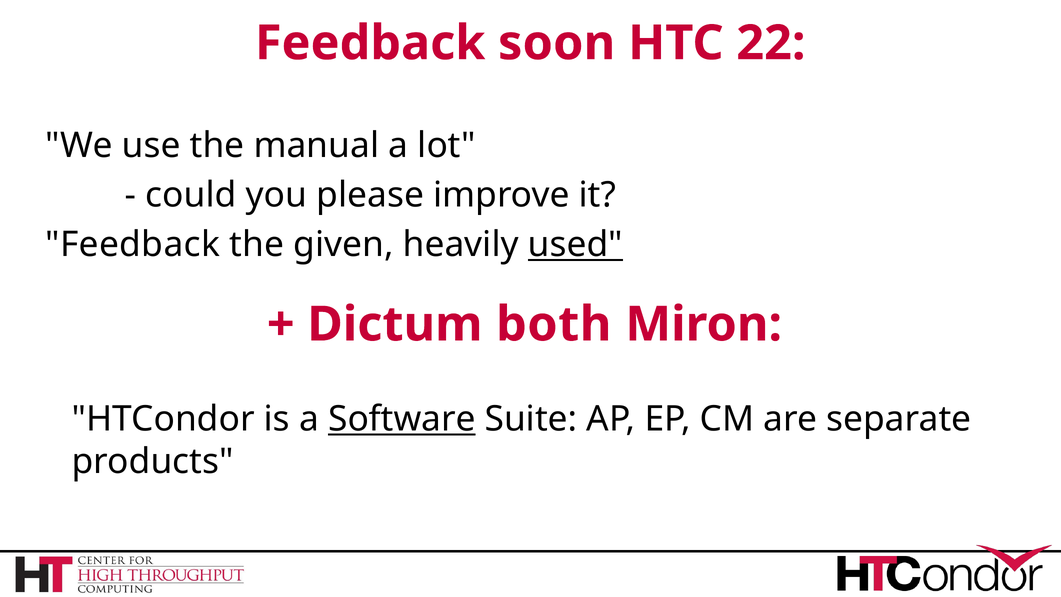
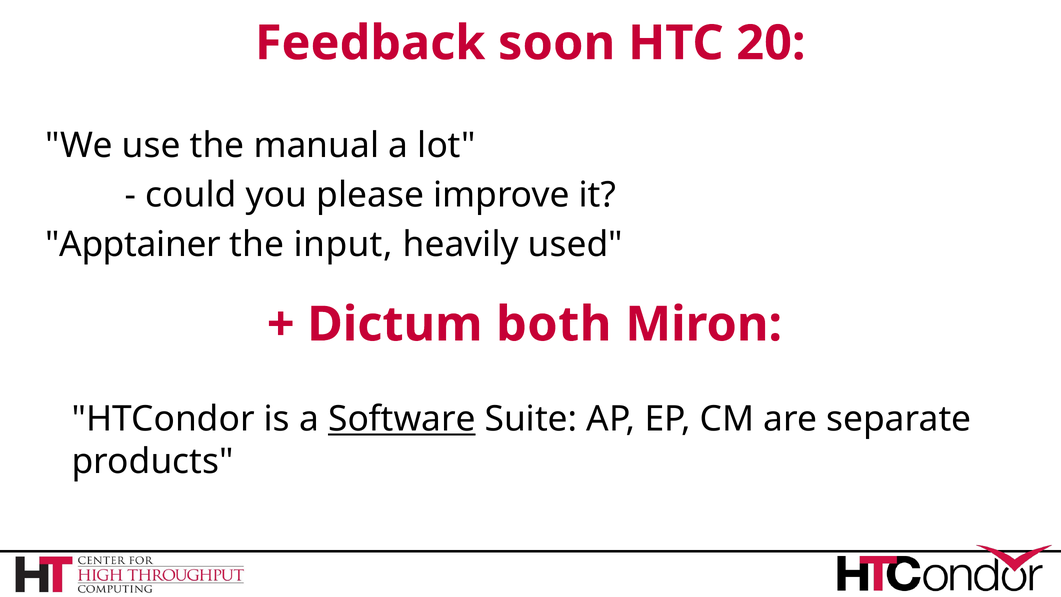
22: 22 -> 20
Feedback at (133, 245): Feedback -> Apptainer
given: given -> input
used underline: present -> none
